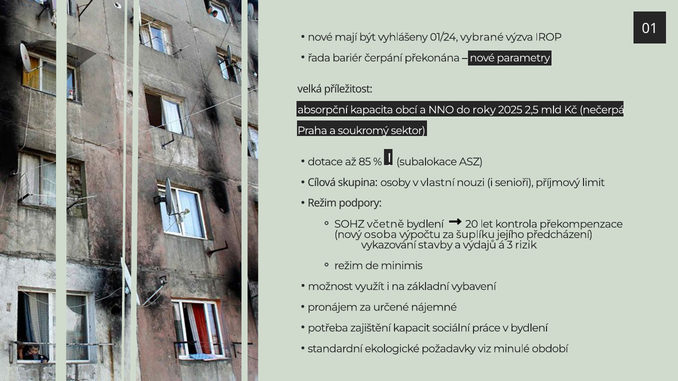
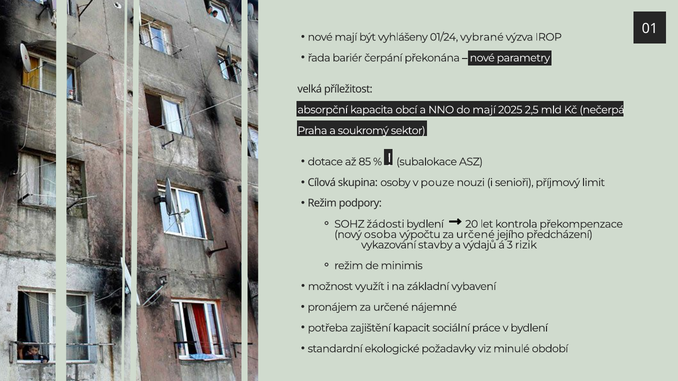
do roky: roky -> mají
vlastní: vlastní -> pouze
včetně: včetně -> žádosti
výpočtu za šuplíku: šuplíku -> určené
